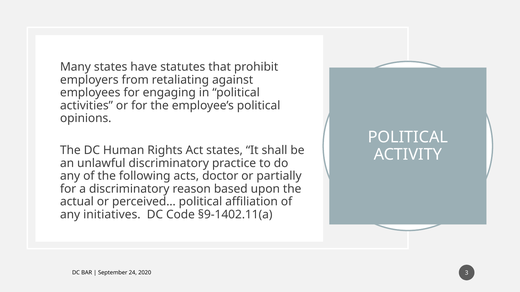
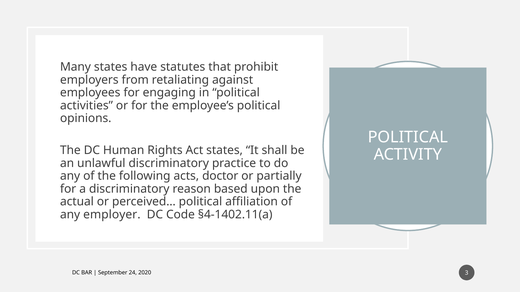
initiatives: initiatives -> employer
§9-1402.11(a: §9-1402.11(a -> §4-1402.11(a
